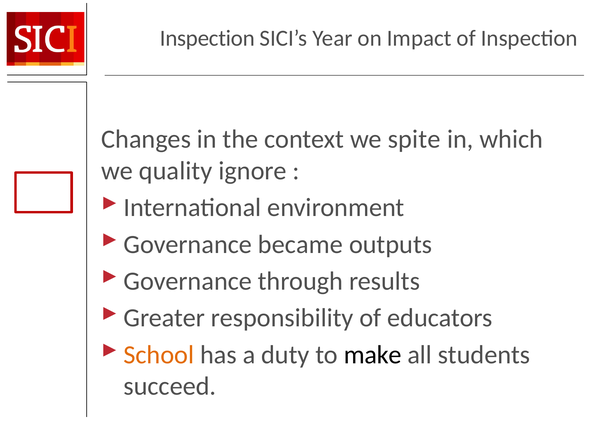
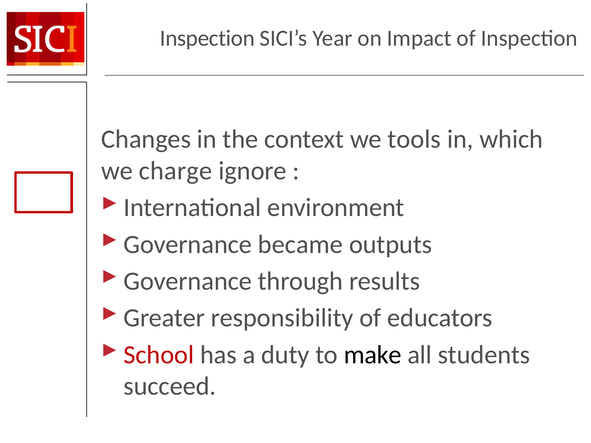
spite: spite -> tools
quality: quality -> charge
School colour: orange -> red
